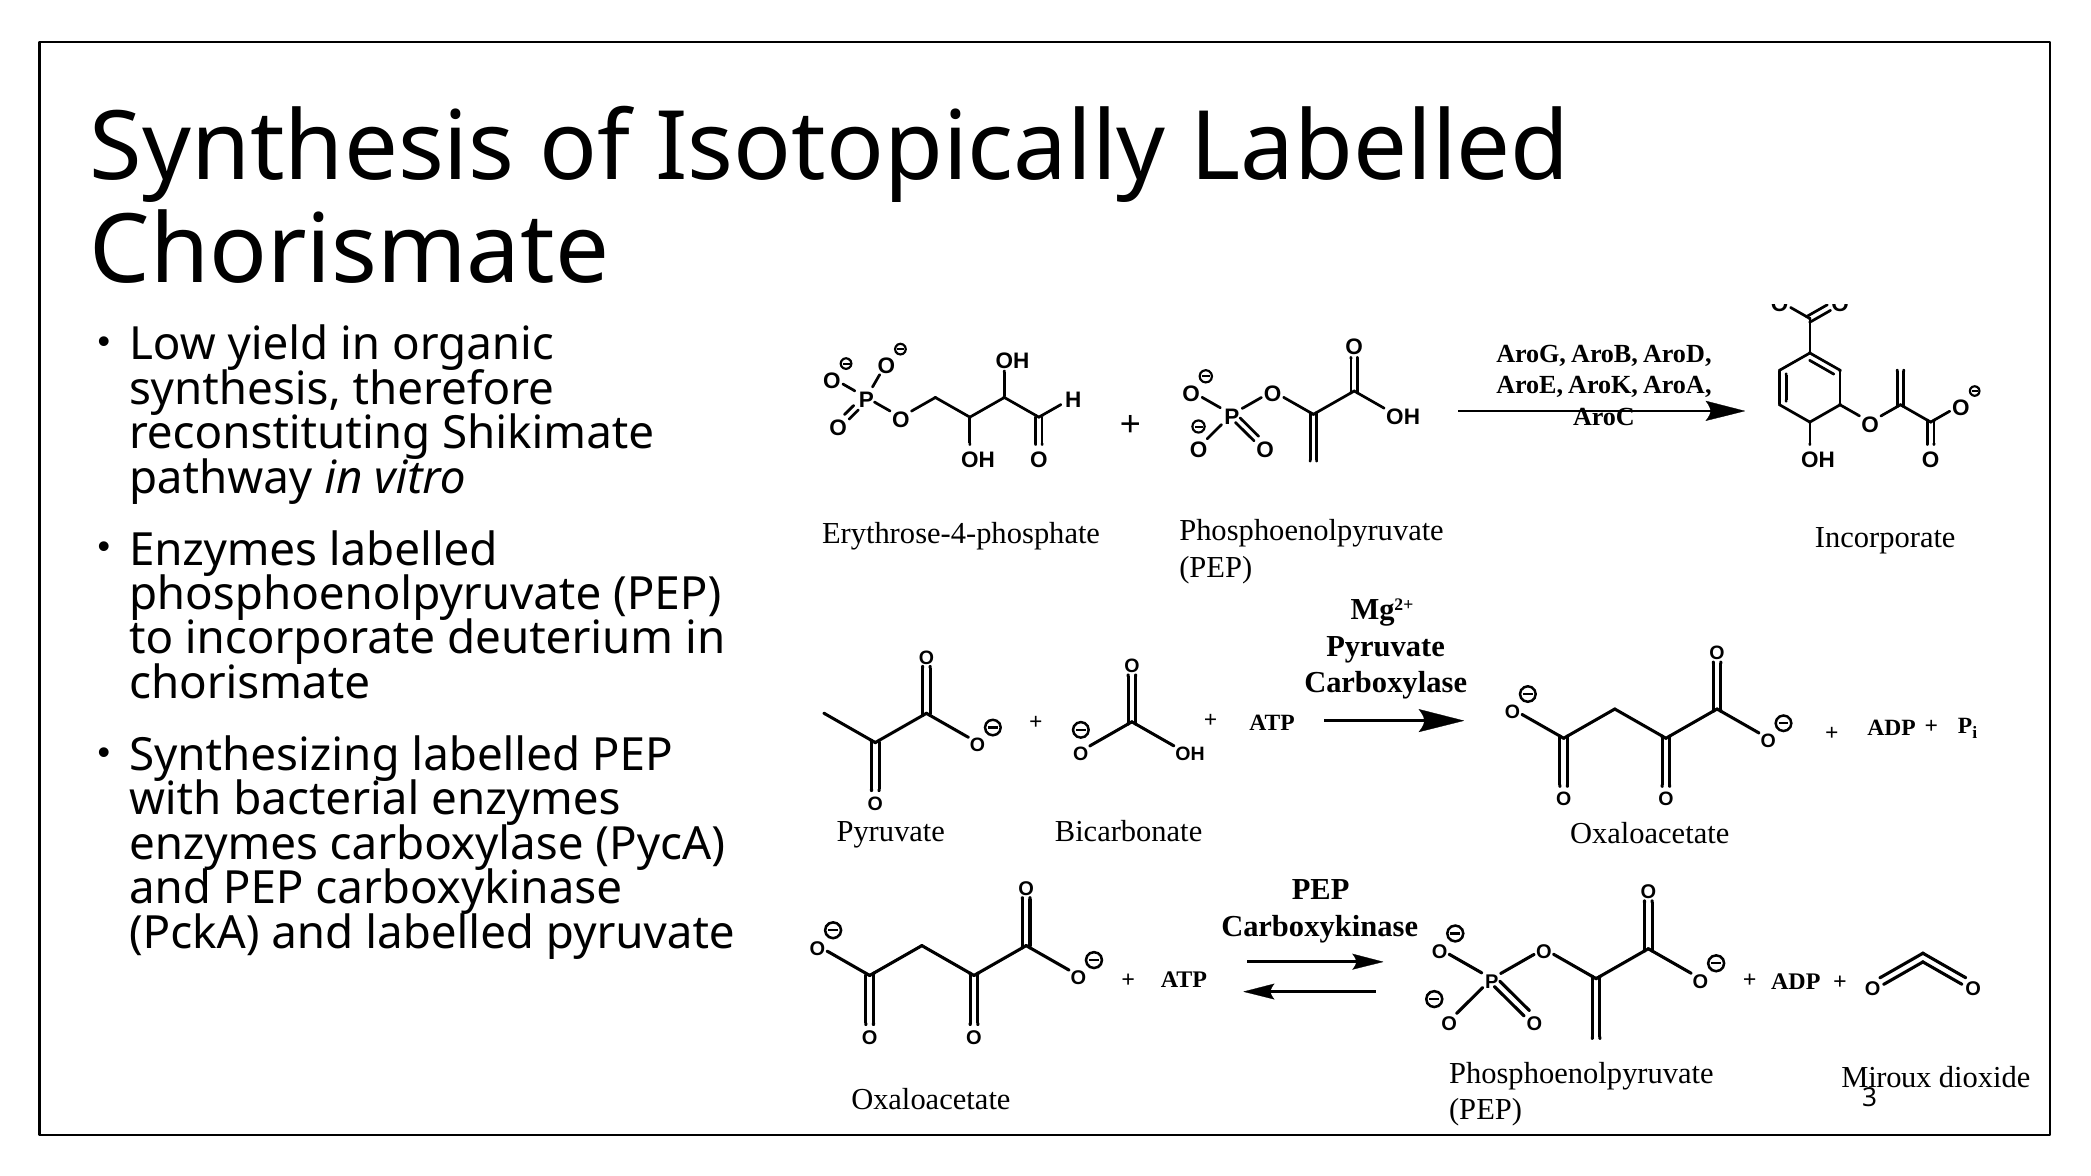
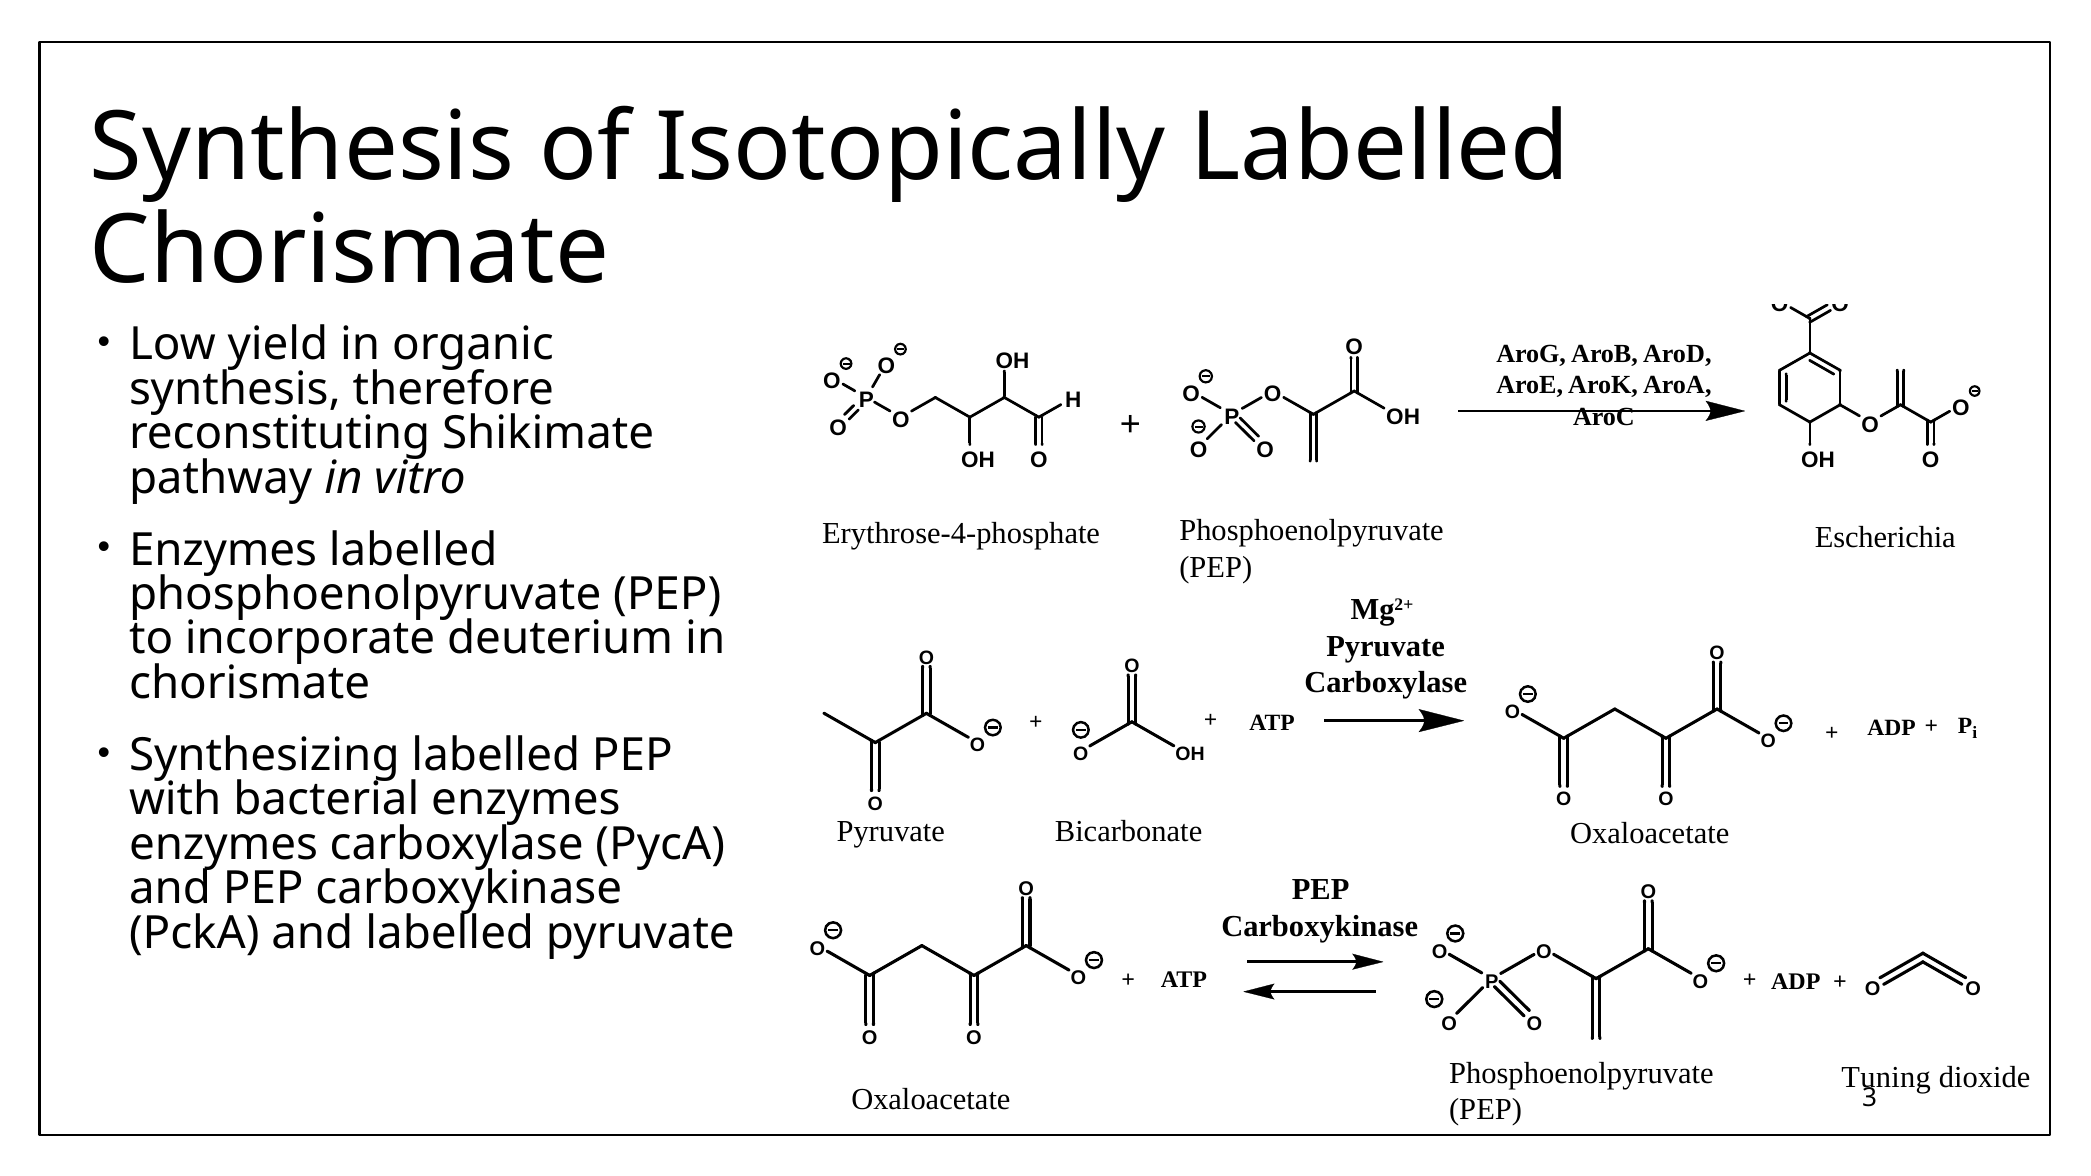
Incorporate at (1885, 538): Incorporate -> Escherichia
Miroux: Miroux -> Tuning
